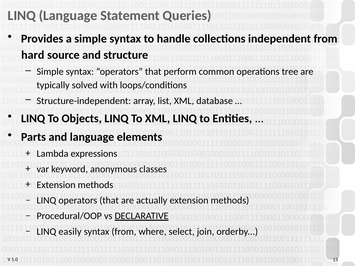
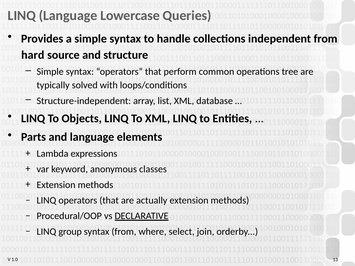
Statement: Statement -> Lowercase
easily: easily -> group
